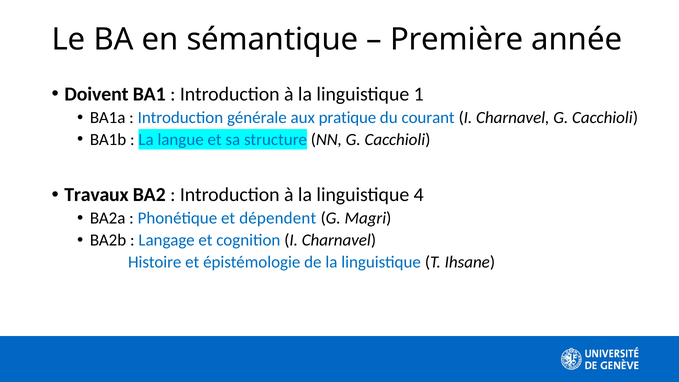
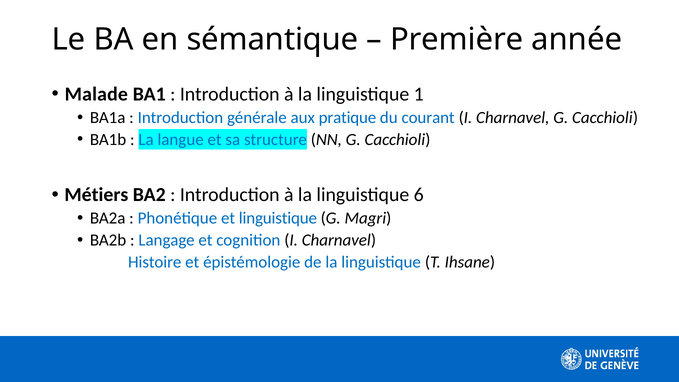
Doivent: Doivent -> Malade
Travaux: Travaux -> Métiers
4: 4 -> 6
et dépendent: dépendent -> linguistique
